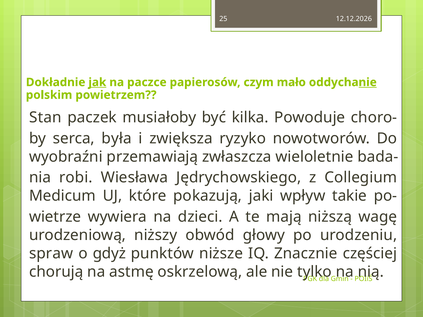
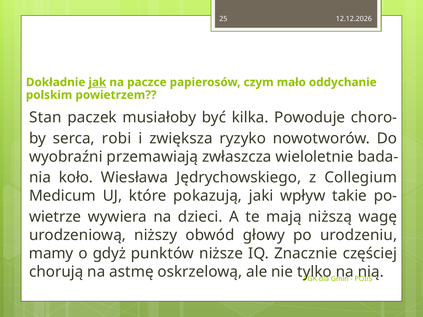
nie at (368, 82) underline: present -> none
była: była -> robi
robi: robi -> koło
spraw: spraw -> mamy
